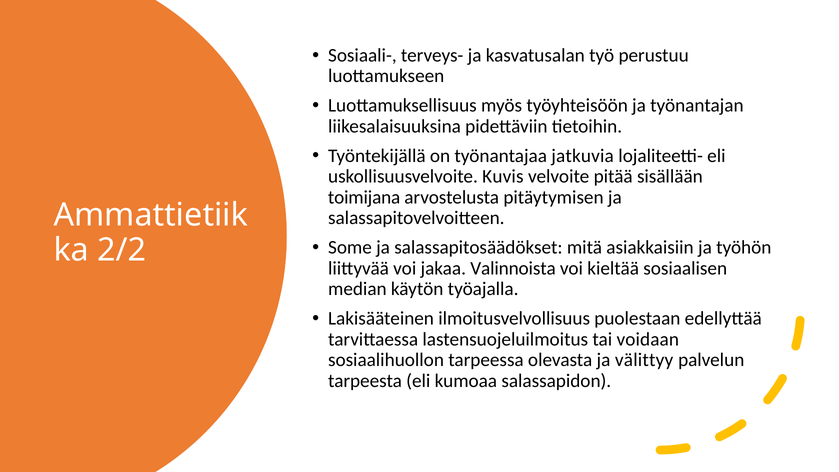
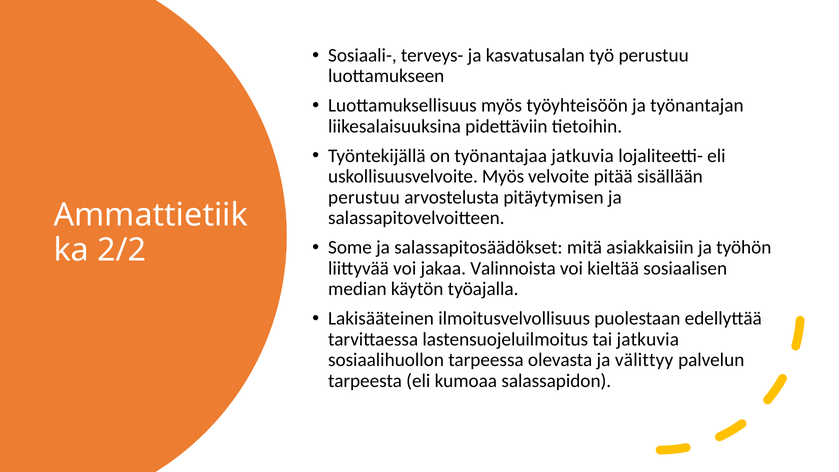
uskollisuusvelvoite Kuvis: Kuvis -> Myös
toimijana at (364, 197): toimijana -> perustuu
tai voidaan: voidaan -> jatkuvia
